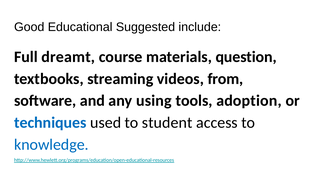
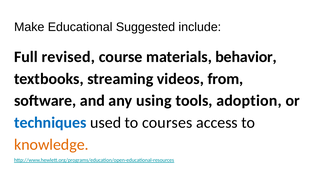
Good: Good -> Make
dreamt: dreamt -> revised
question: question -> behavior
student: student -> courses
knowledge colour: blue -> orange
